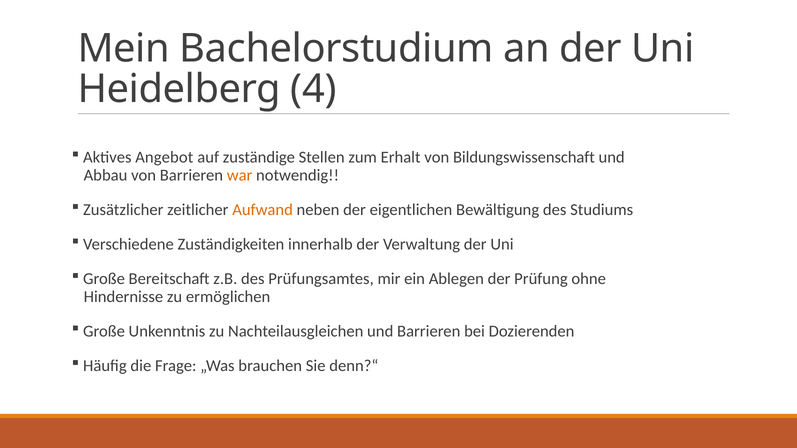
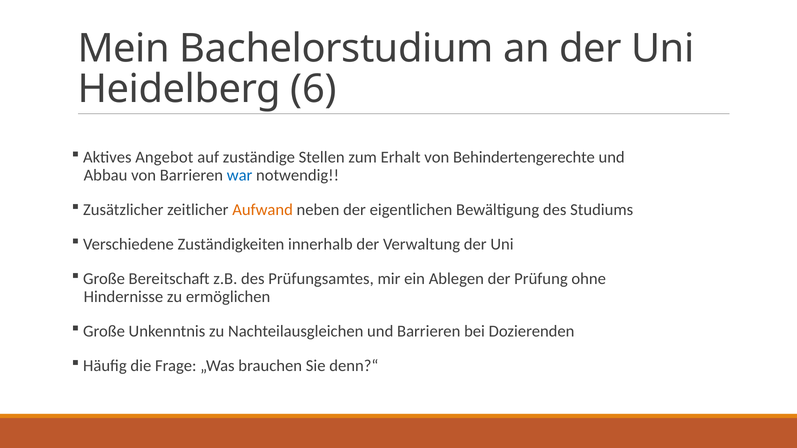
4: 4 -> 6
Bildungswissenschaft: Bildungswissenschaft -> Behindertengerechte
war colour: orange -> blue
